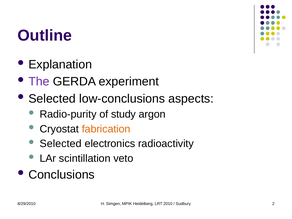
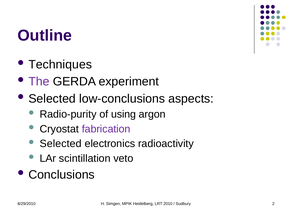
Explanation: Explanation -> Techniques
study: study -> using
fabrication colour: orange -> purple
